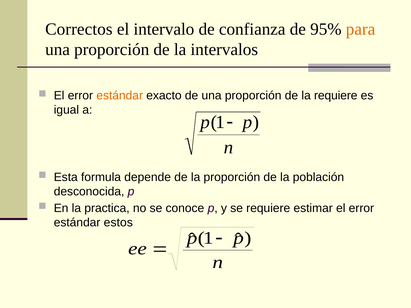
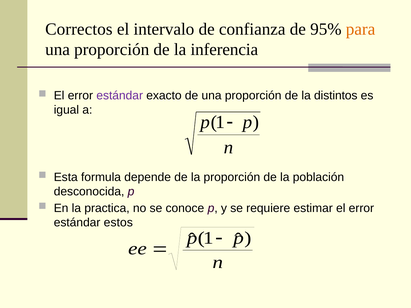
intervalos: intervalos -> inferencia
estándar at (120, 96) colour: orange -> purple
la requiere: requiere -> distintos
